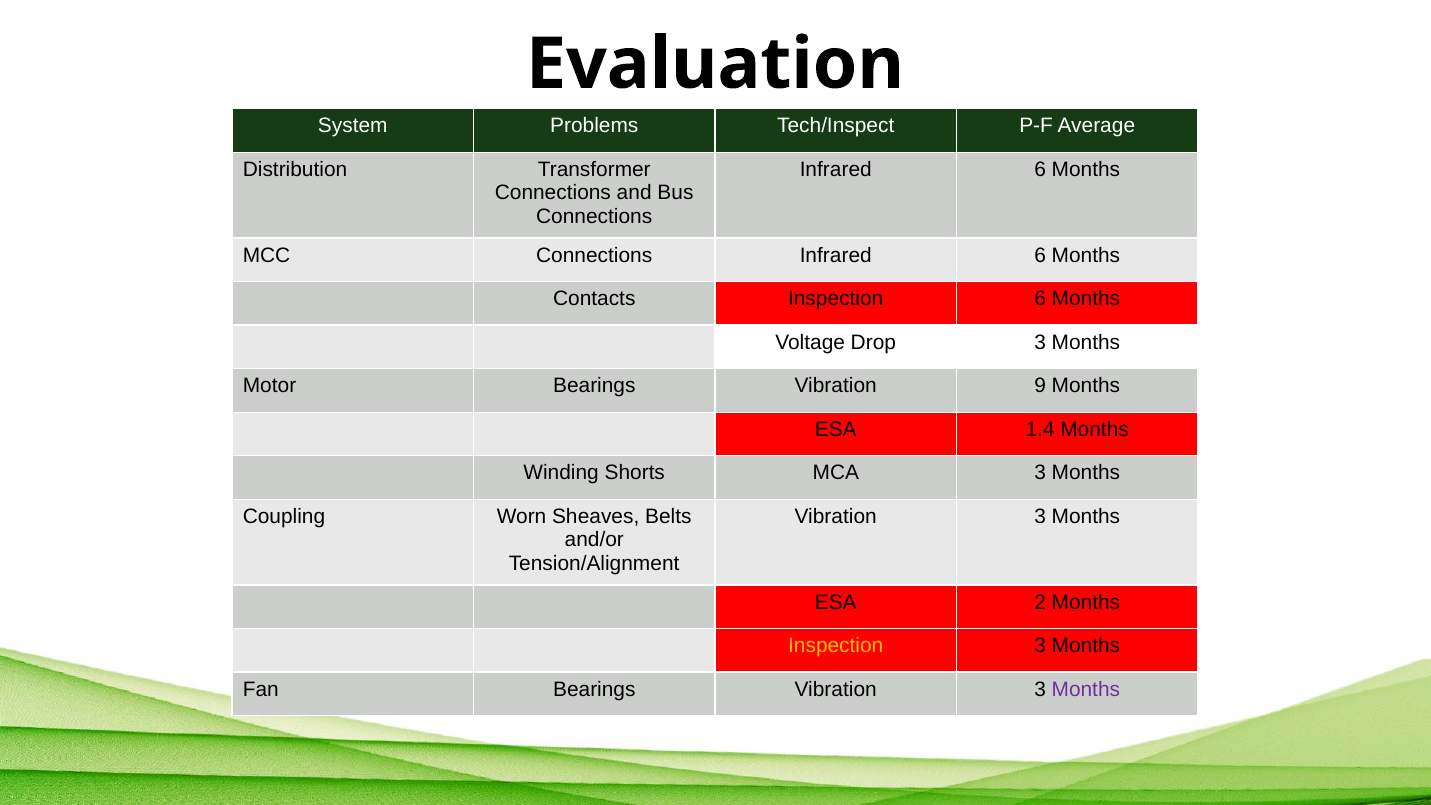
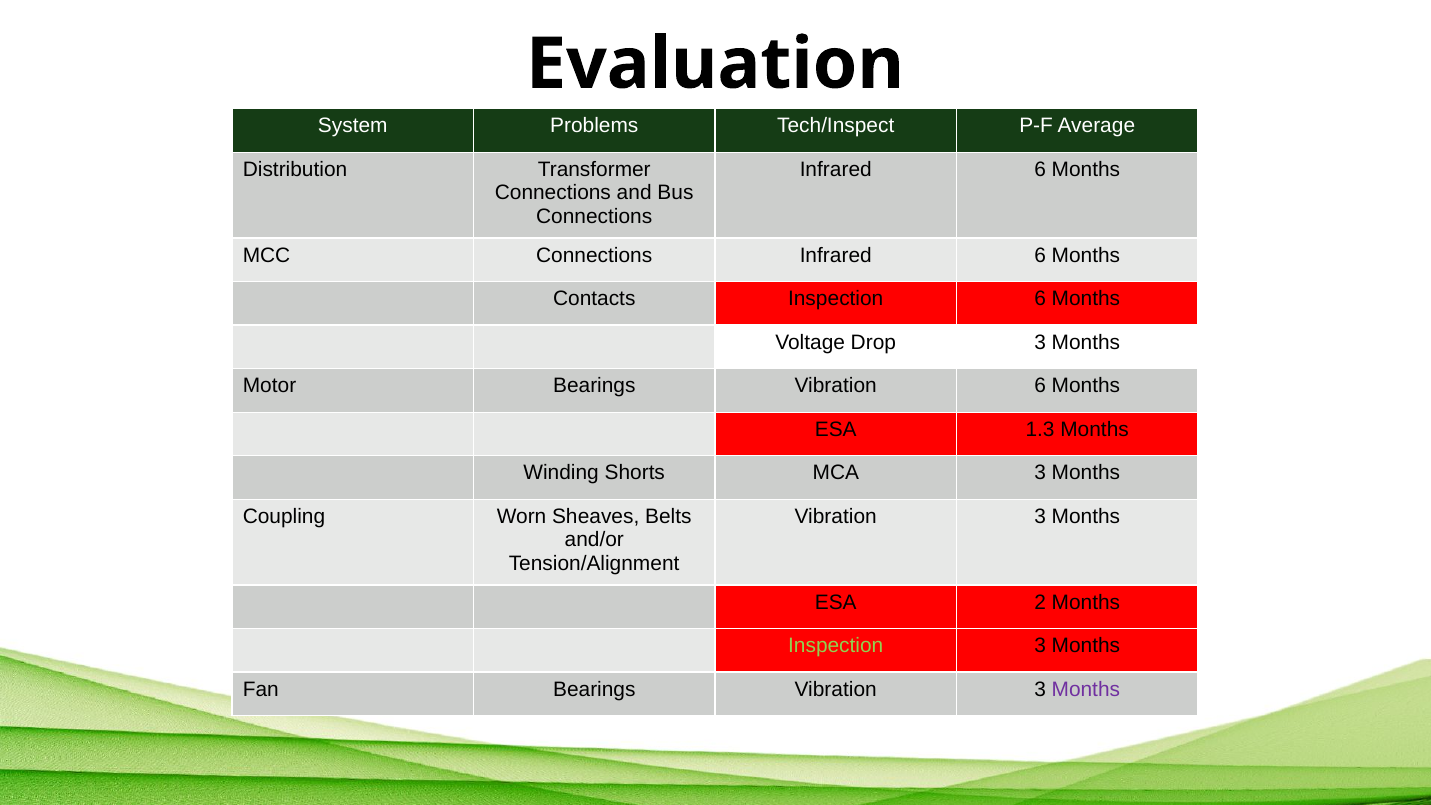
Vibration 9: 9 -> 6
1.4: 1.4 -> 1.3
Inspection at (836, 646) colour: yellow -> light green
